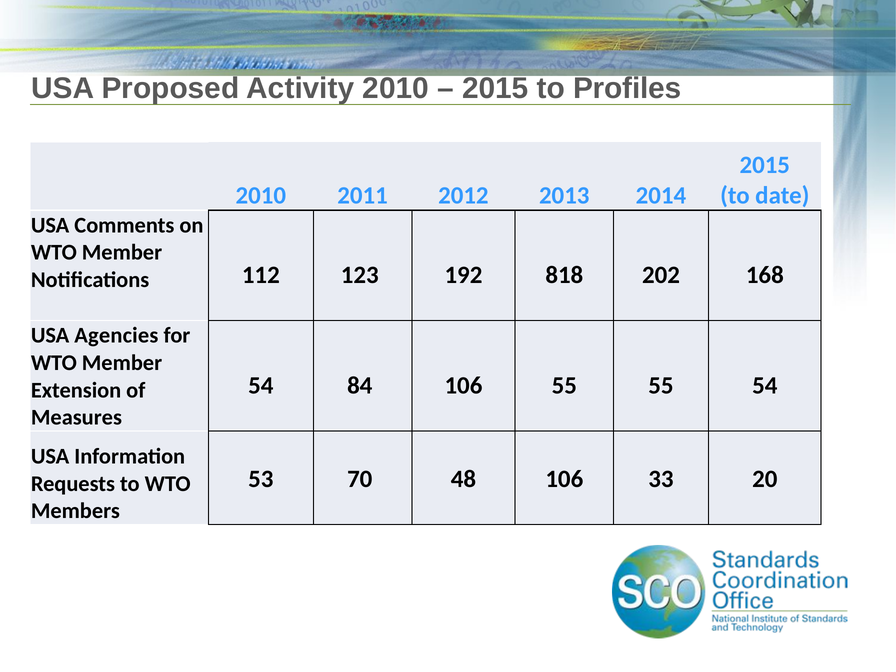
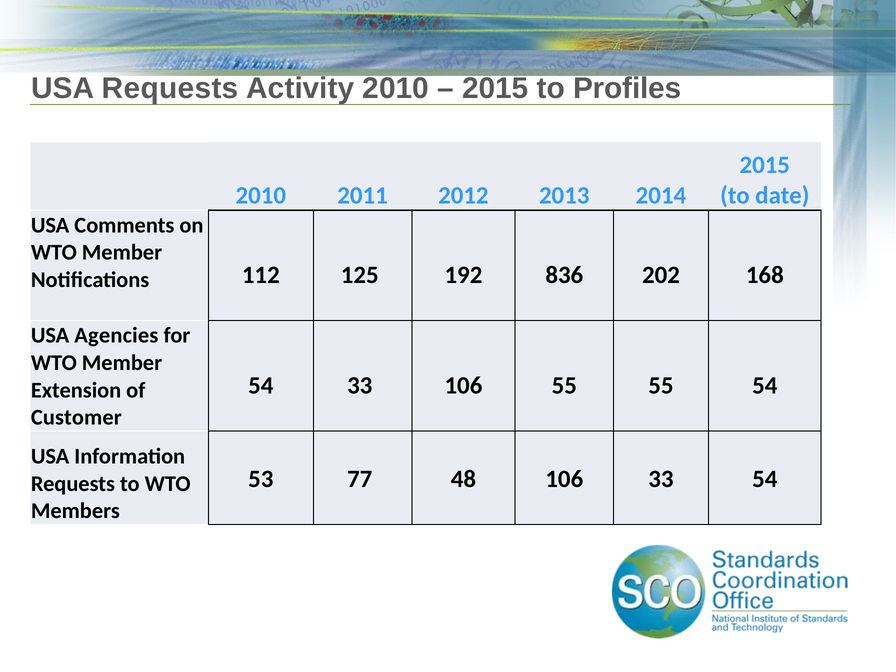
USA Proposed: Proposed -> Requests
123: 123 -> 125
818: 818 -> 836
54 84: 84 -> 33
Measures: Measures -> Customer
70: 70 -> 77
33 20: 20 -> 54
